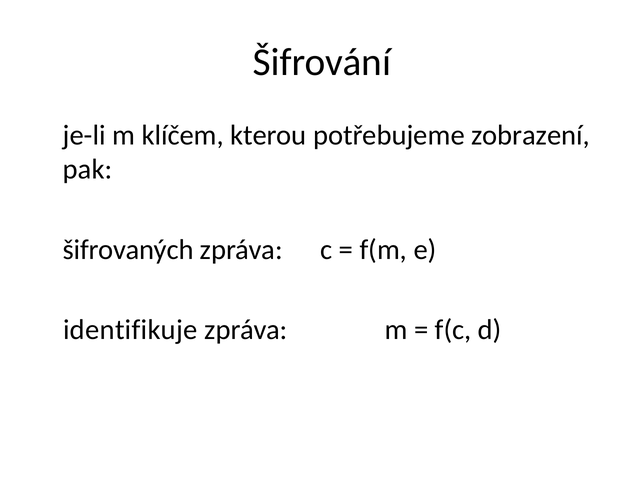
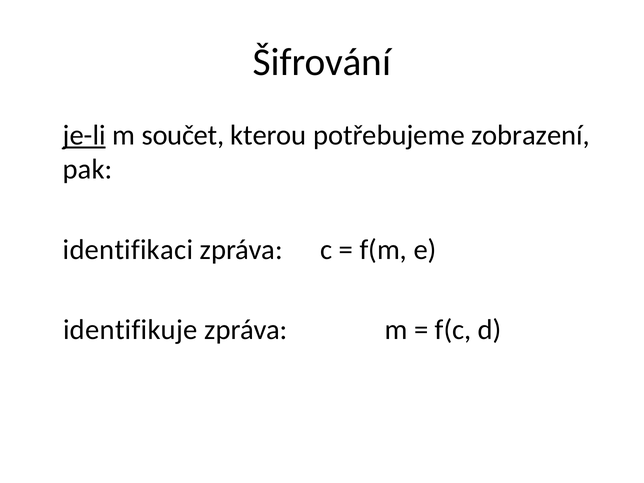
je-li underline: none -> present
klíčem: klíčem -> součet
šifrovaných: šifrovaných -> identifikaci
